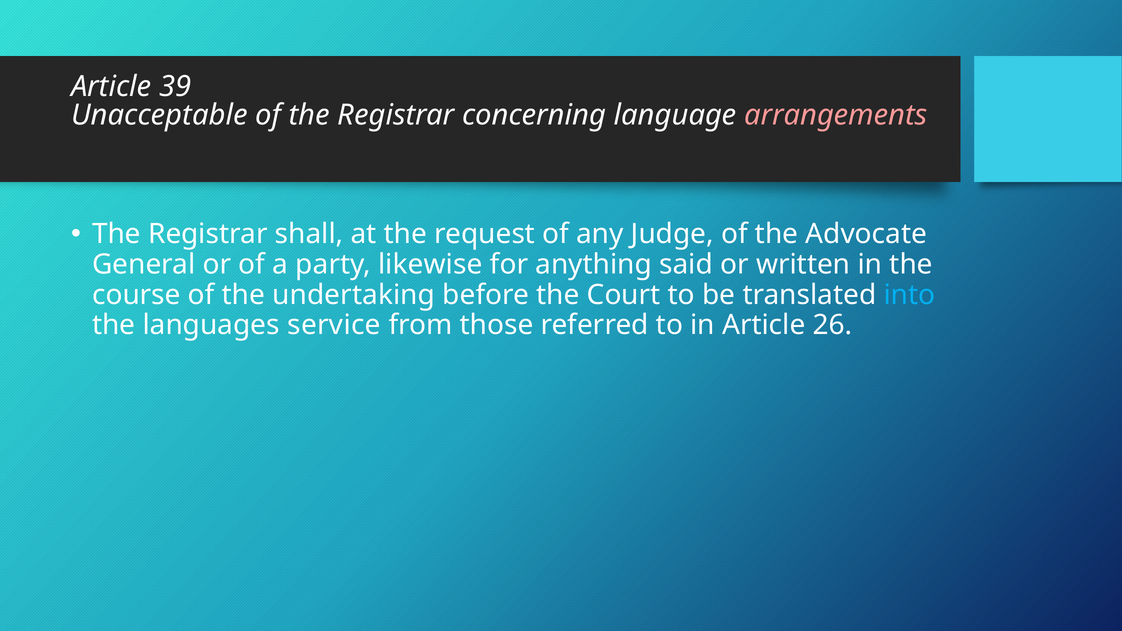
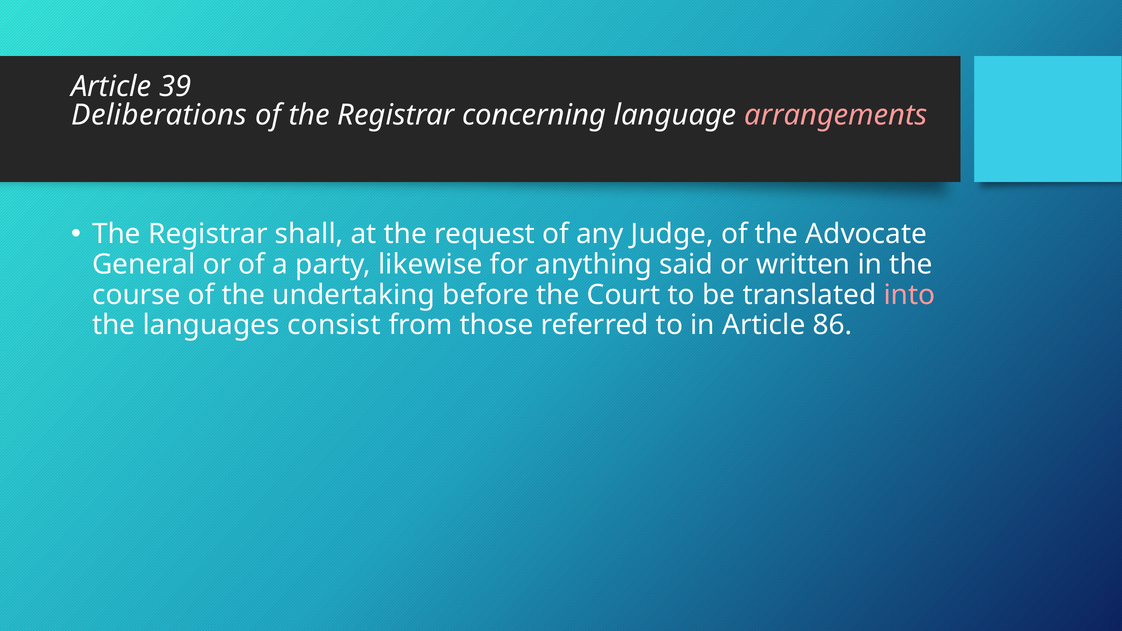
Unacceptable: Unacceptable -> Deliberations
into colour: light blue -> pink
service: service -> consist
26: 26 -> 86
